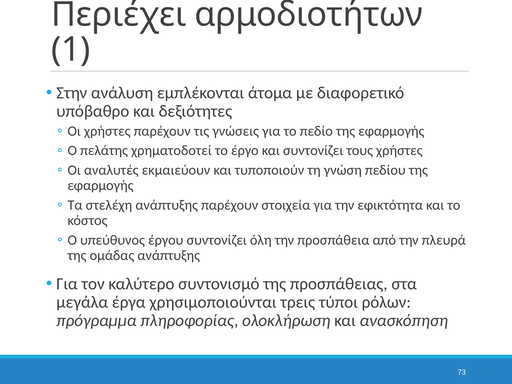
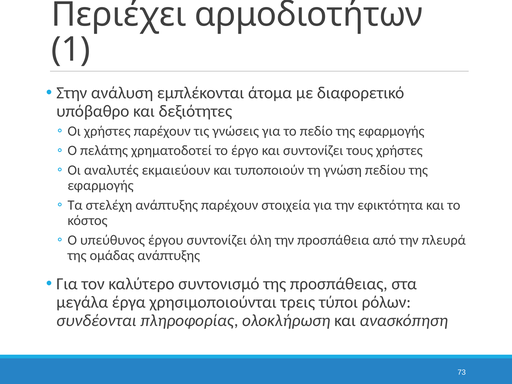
πρόγραμμα: πρόγραμμα -> συνδέονται
